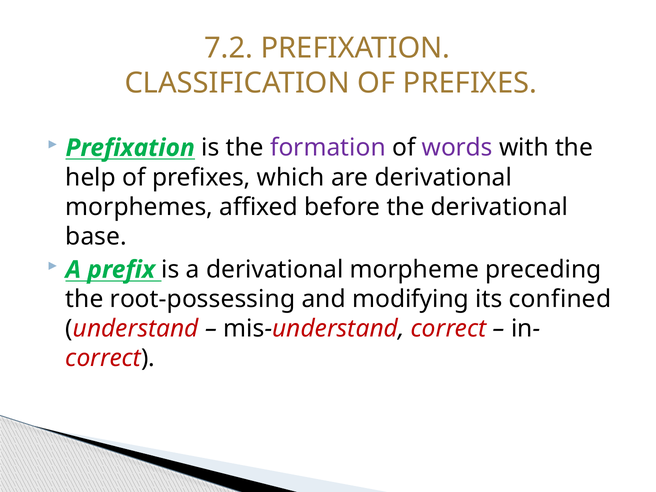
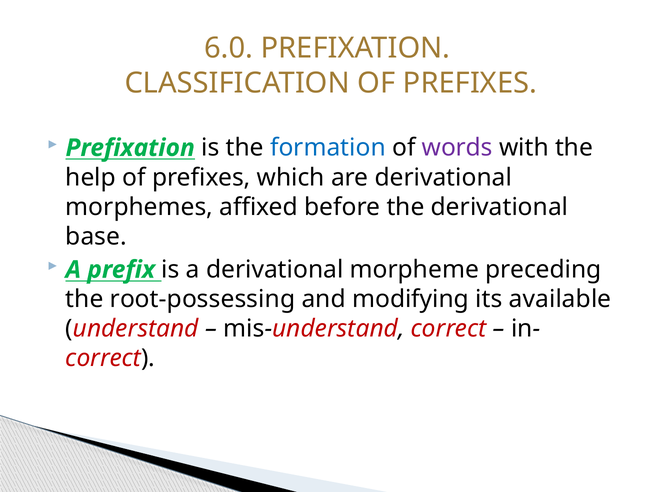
7.2: 7.2 -> 6.0
formation colour: purple -> blue
confined: confined -> available
